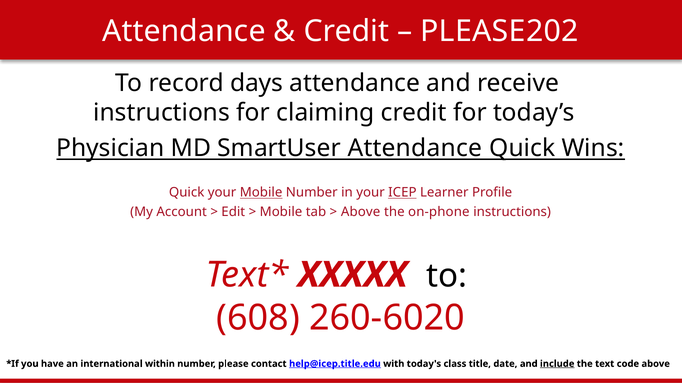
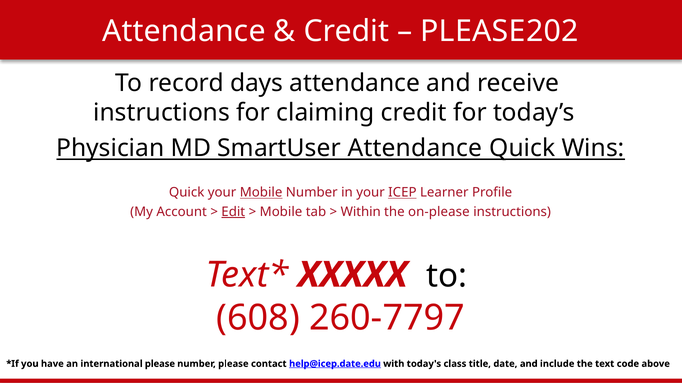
Edit underline: none -> present
Above at (361, 212): Above -> Within
on-phone: on-phone -> on-please
260-6020: 260-6020 -> 260-7797
international within: within -> please
help@icep.title.edu: help@icep.title.edu -> help@icep.date.edu
include underline: present -> none
